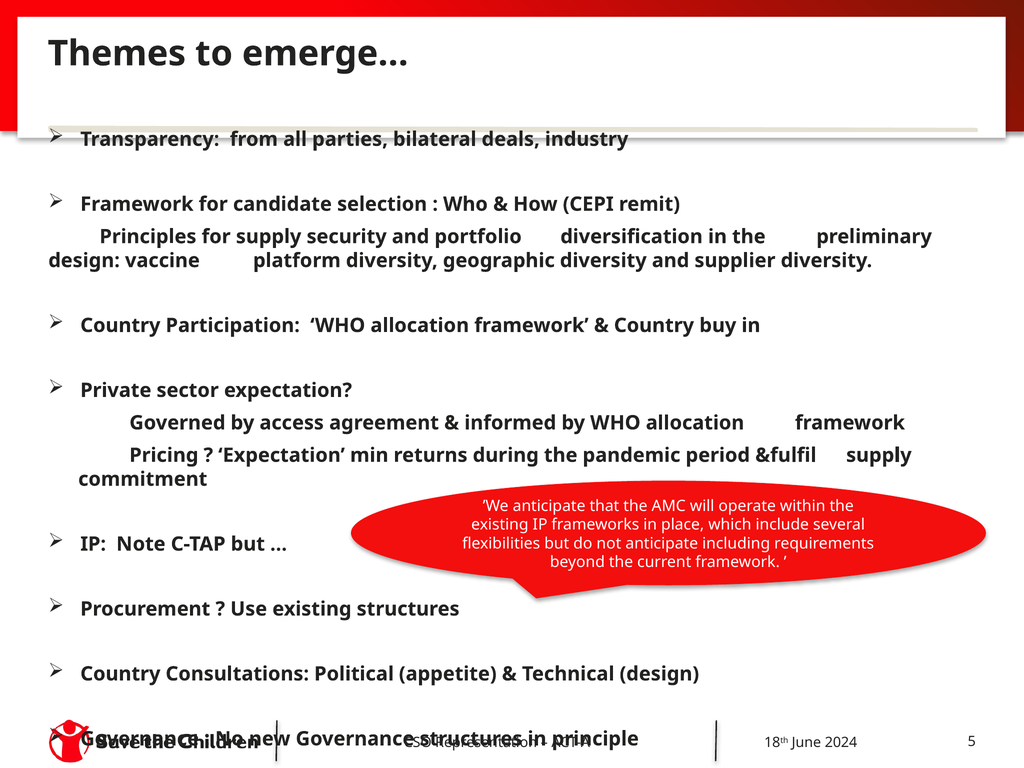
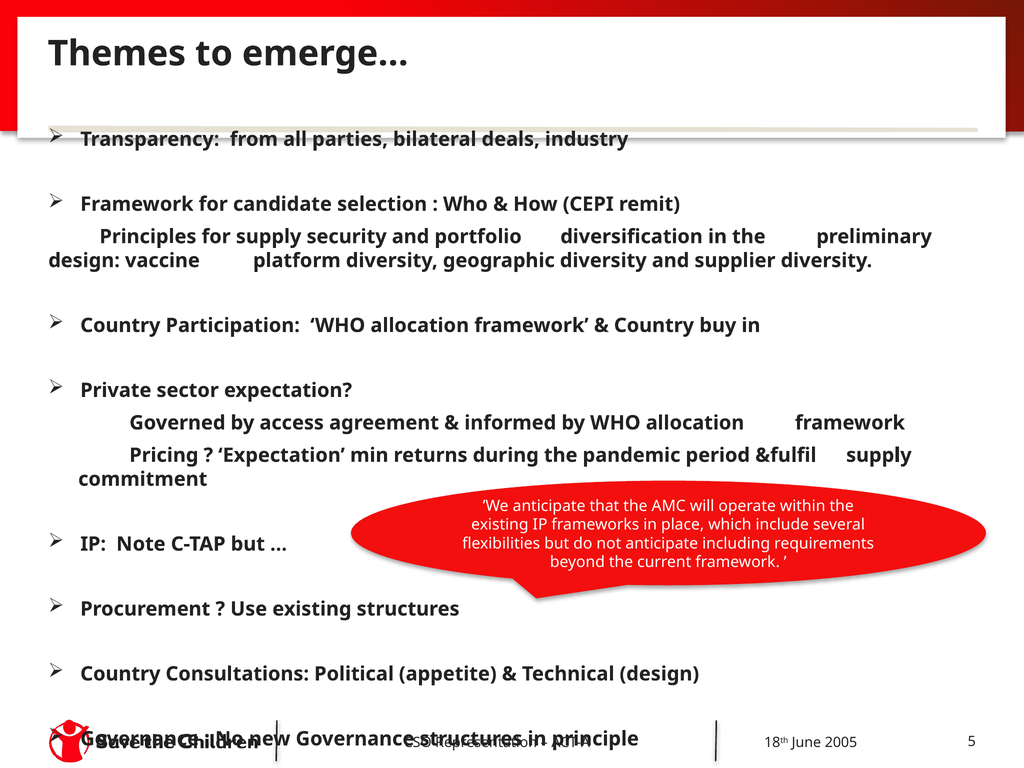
2024: 2024 -> 2005
